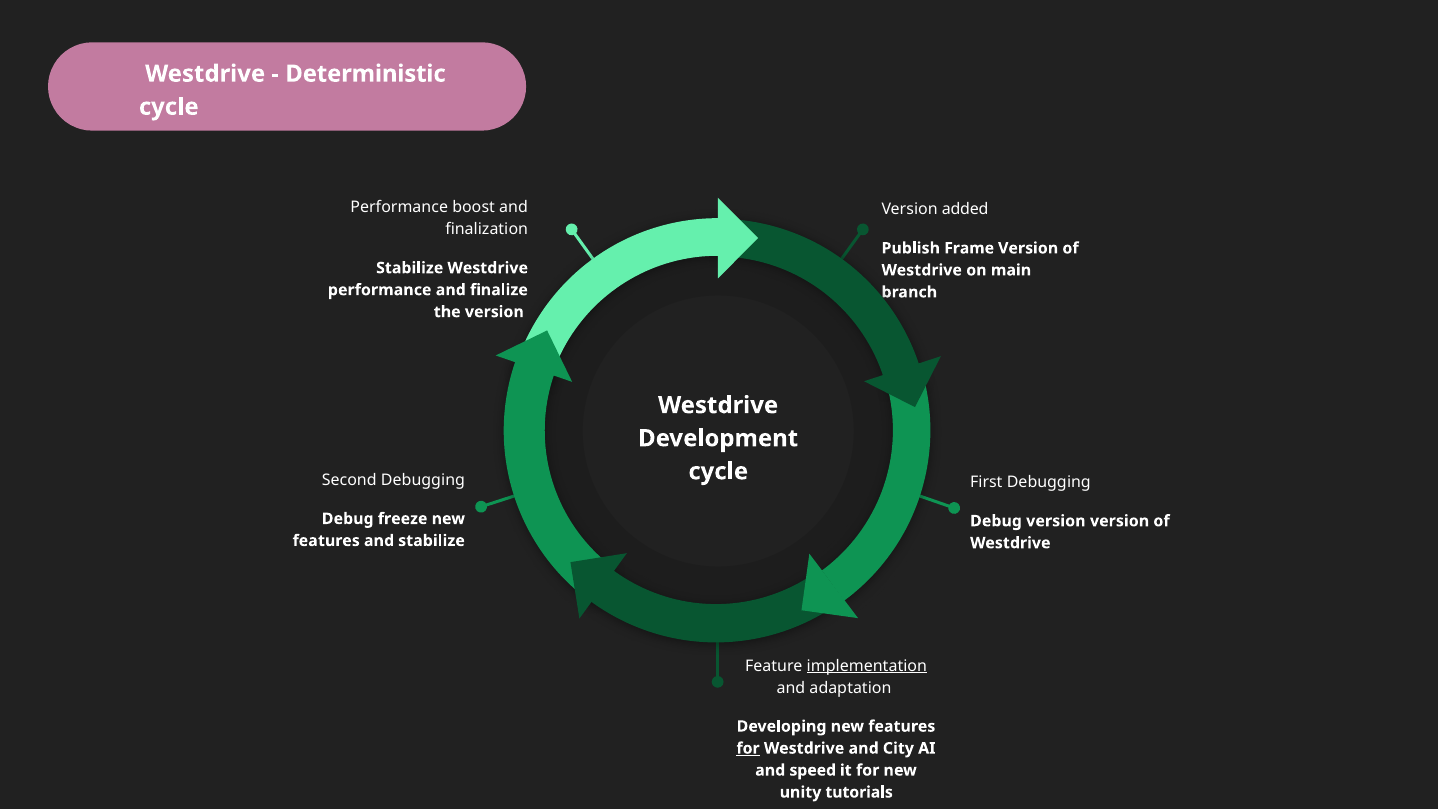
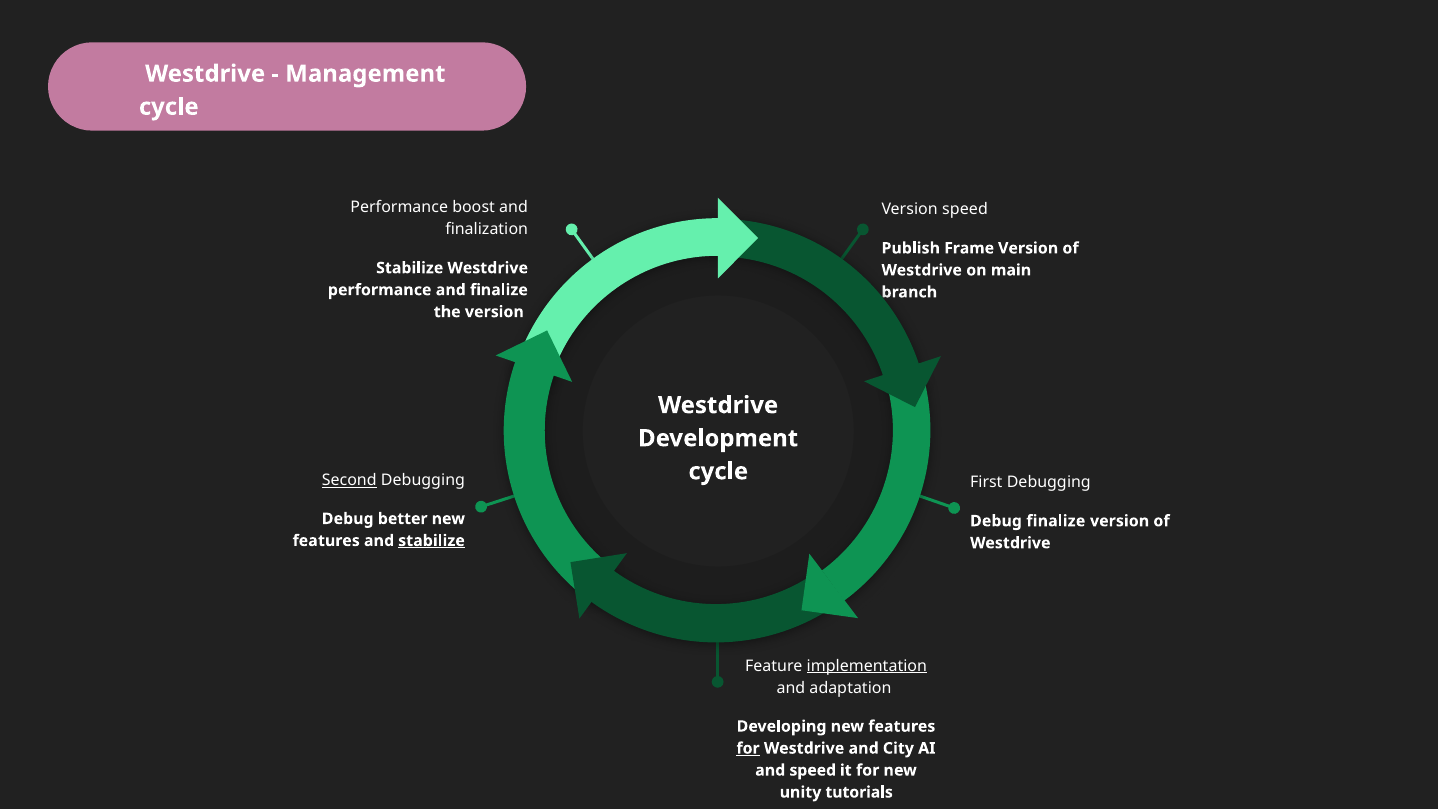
Deterministic: Deterministic -> Management
added at (965, 210): added -> speed
Second underline: none -> present
freeze: freeze -> better
Debug version: version -> finalize
stabilize at (432, 541) underline: none -> present
